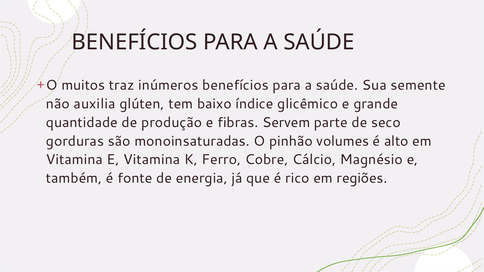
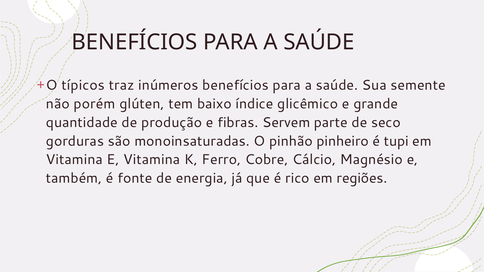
muitos: muitos -> típicos
auxilia: auxilia -> porém
volumes: volumes -> pinheiro
alto: alto -> tupi
